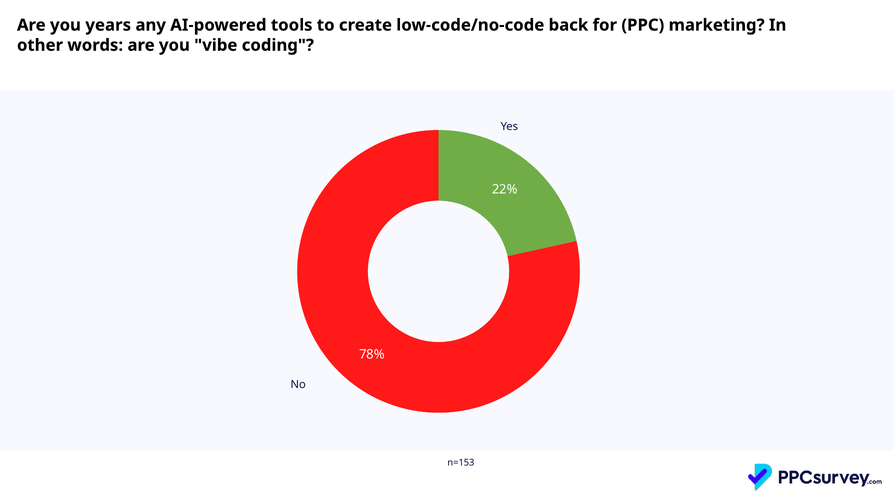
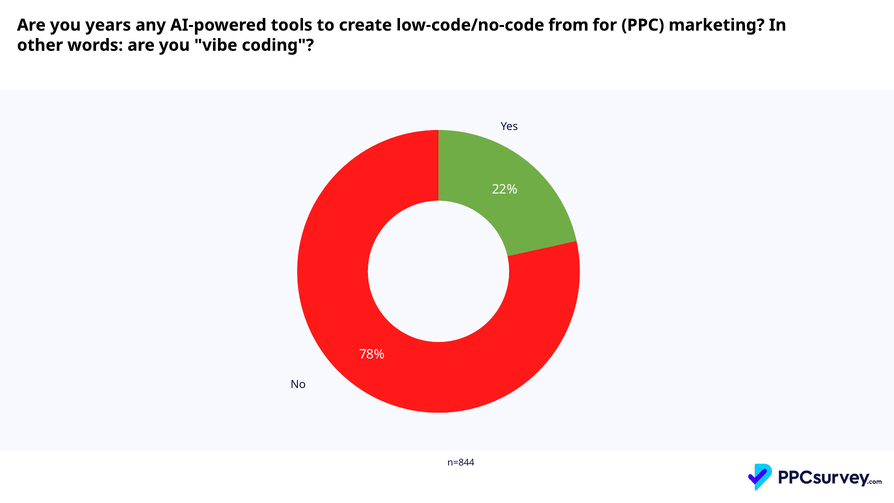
back: back -> from
n=153: n=153 -> n=844
